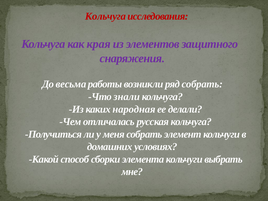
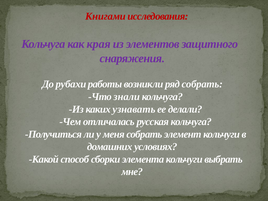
Кольчуга at (106, 16): Кольчуга -> Книгами
весьма: весьма -> рубахи
народная: народная -> узнавать
